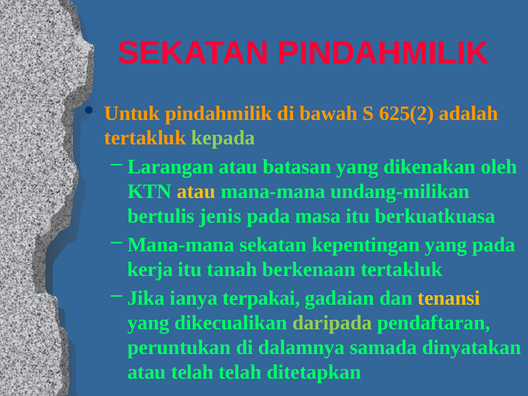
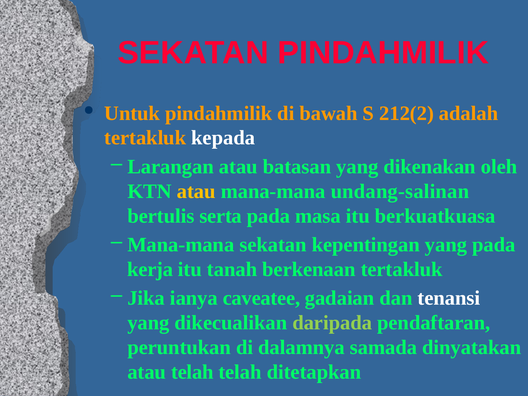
625(2: 625(2 -> 212(2
kepada colour: light green -> white
undang-milikan: undang-milikan -> undang-salinan
jenis: jenis -> serta
terpakai: terpakai -> caveatee
tenansi colour: yellow -> white
